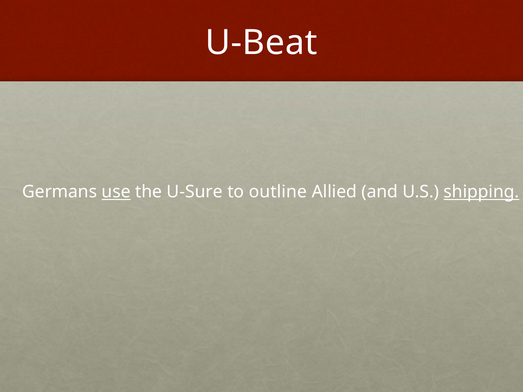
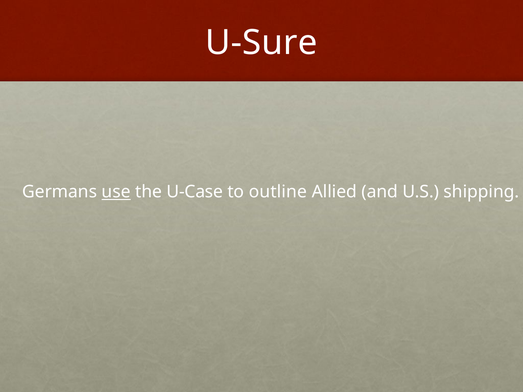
U-Beat: U-Beat -> U-Sure
U-Sure: U-Sure -> U-Case
shipping underline: present -> none
